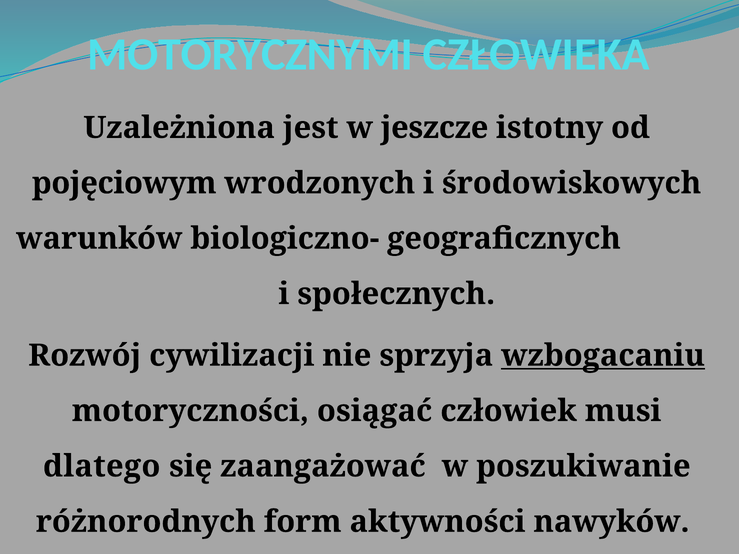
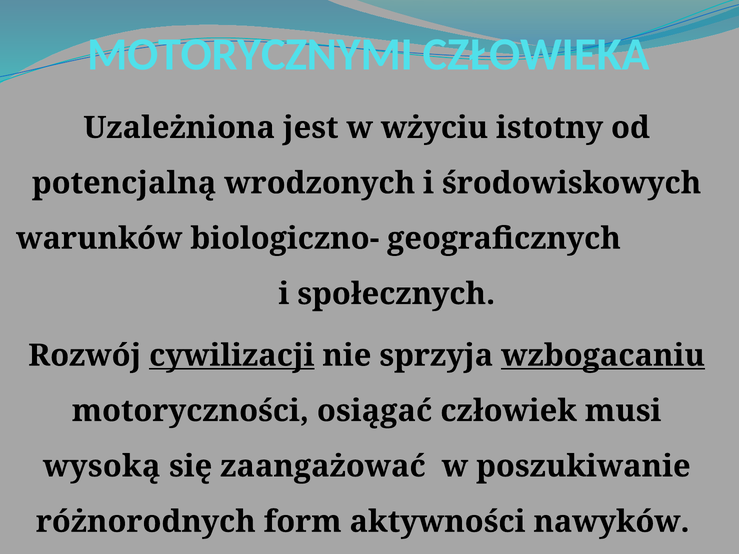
jeszcze: jeszcze -> wżyciu
pojęciowym: pojęciowym -> potencjalną
cywilizacji underline: none -> present
dlatego: dlatego -> wysoką
